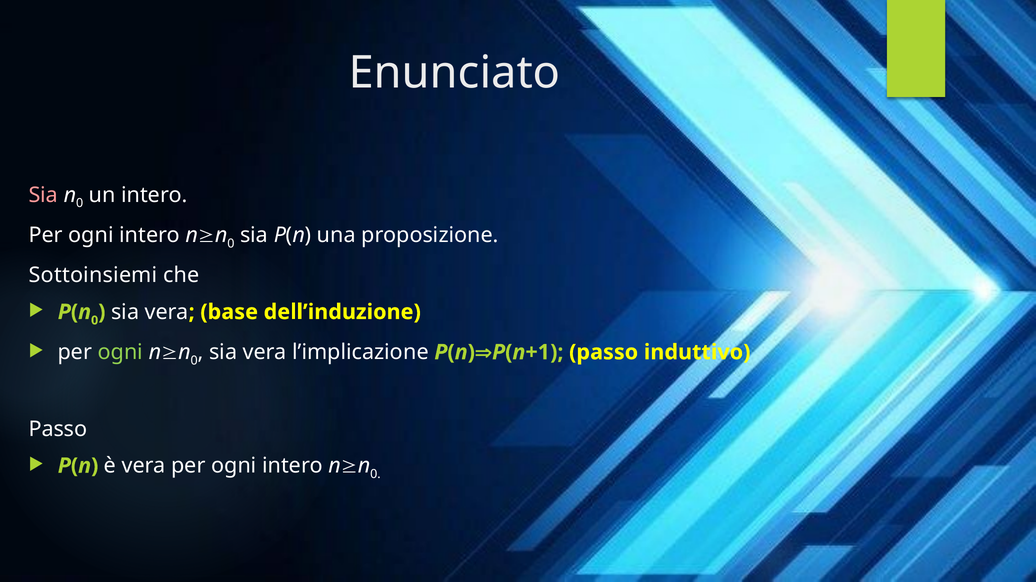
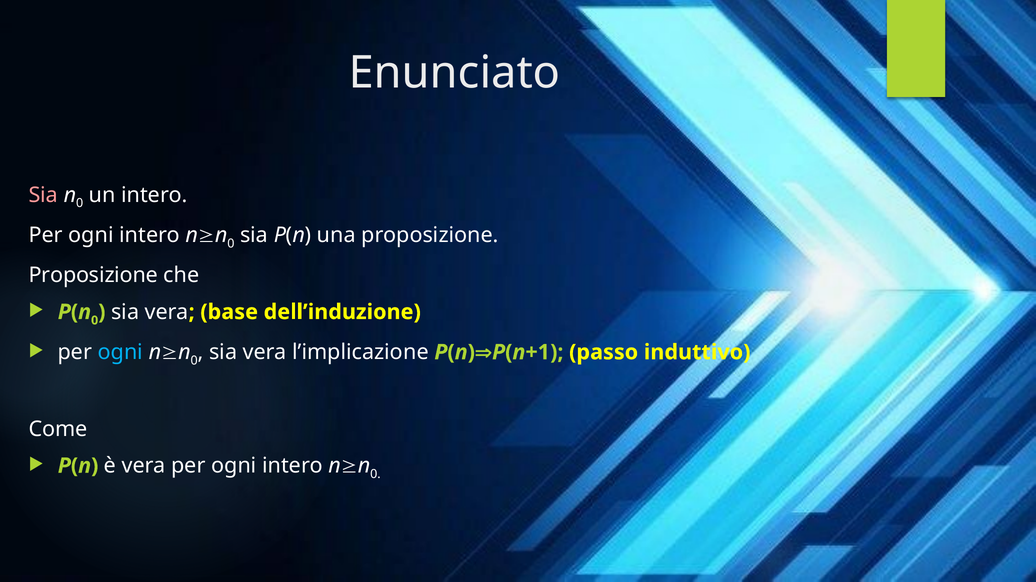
Sottoinsiemi at (93, 276): Sottoinsiemi -> Proposizione
ogni at (120, 353) colour: light green -> light blue
Passo at (58, 430): Passo -> Come
